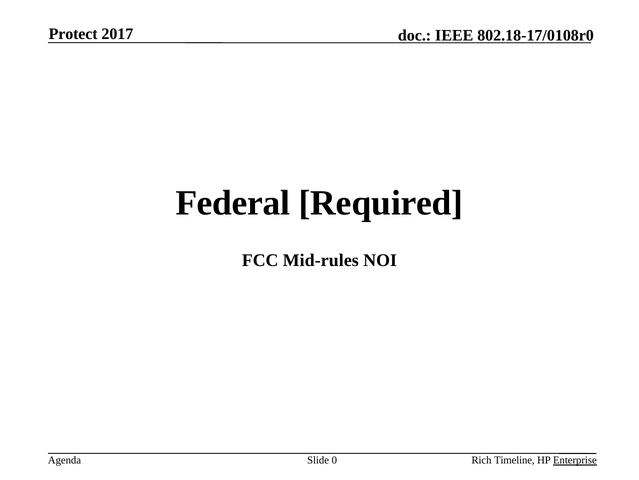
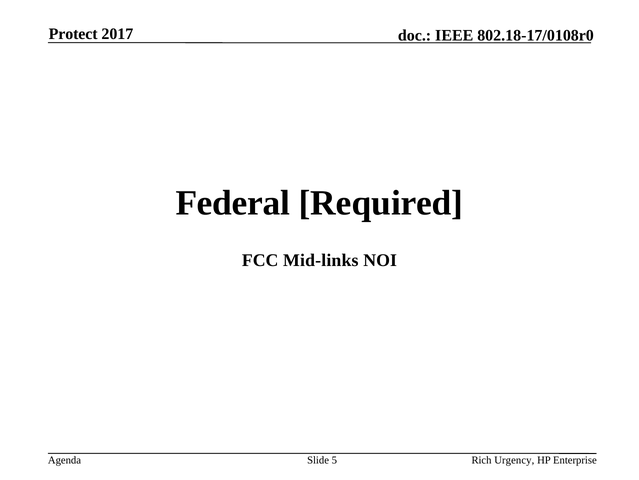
Mid-rules: Mid-rules -> Mid-links
0: 0 -> 5
Timeline: Timeline -> Urgency
Enterprise underline: present -> none
